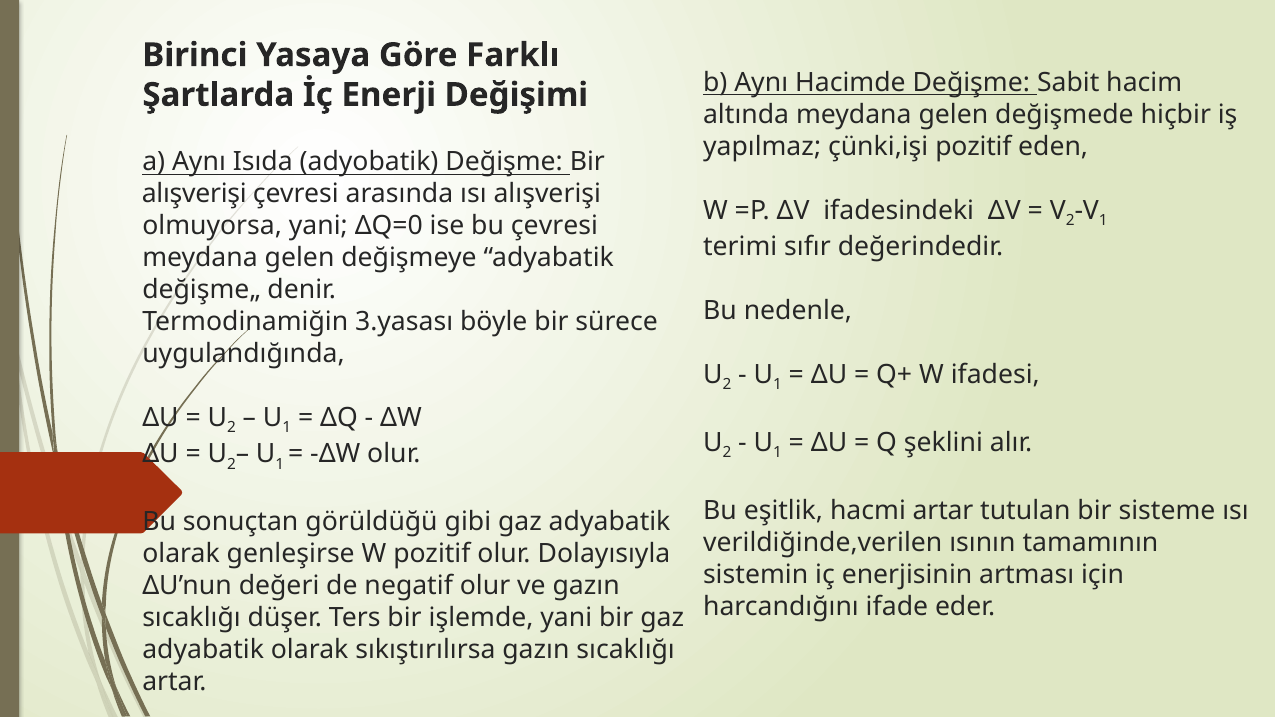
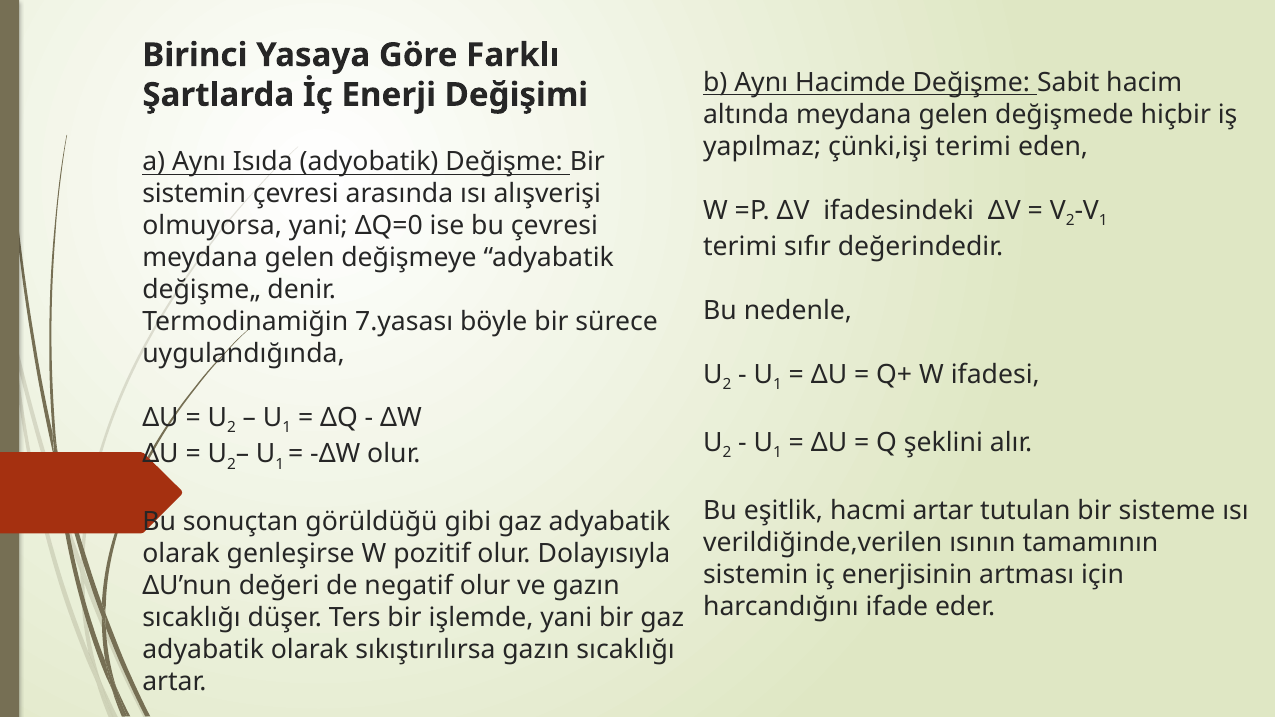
çünki,işi pozitif: pozitif -> terimi
alışverişi at (194, 194): alışverişi -> sistemin
3.yasası: 3.yasası -> 7.yasası
